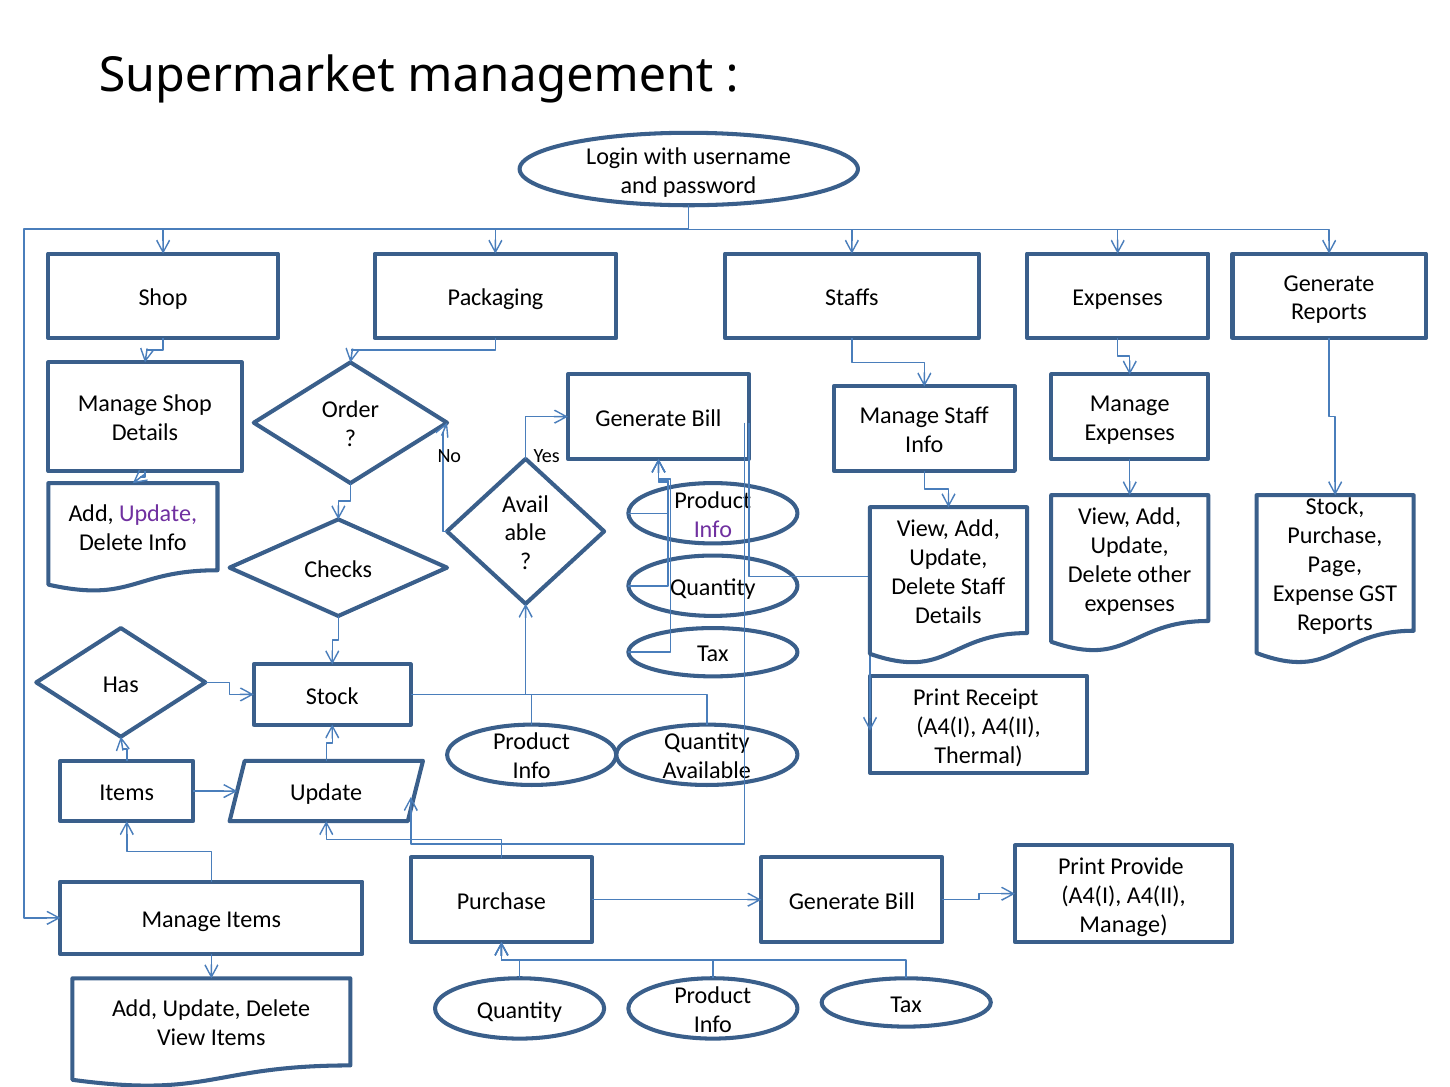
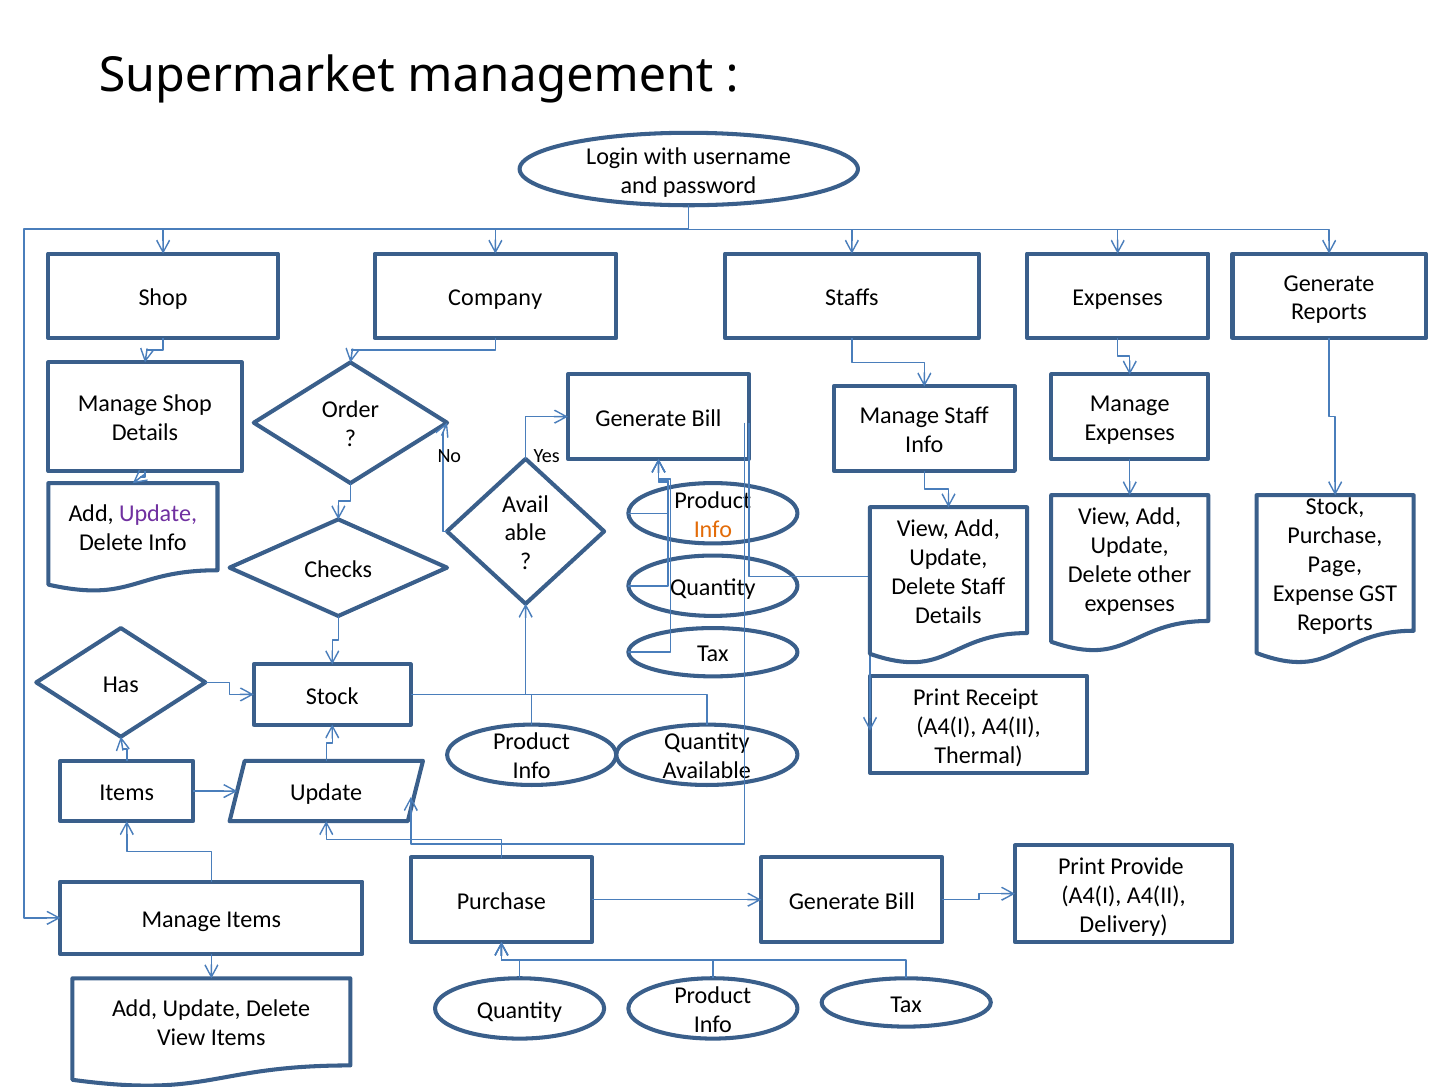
Packaging: Packaging -> Company
Info at (713, 530) colour: purple -> orange
Manage at (1124, 925): Manage -> Delivery
